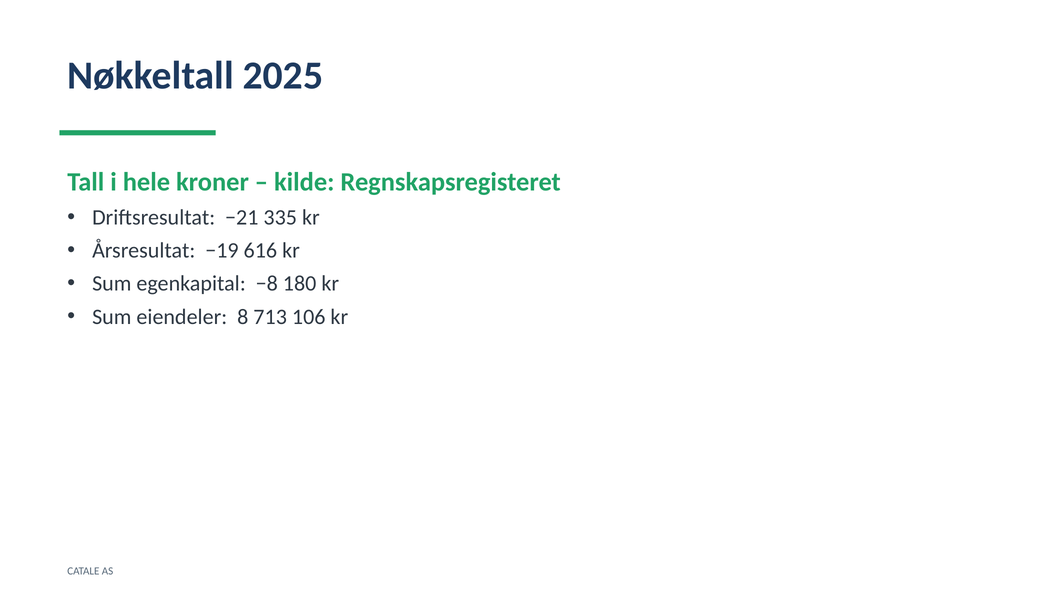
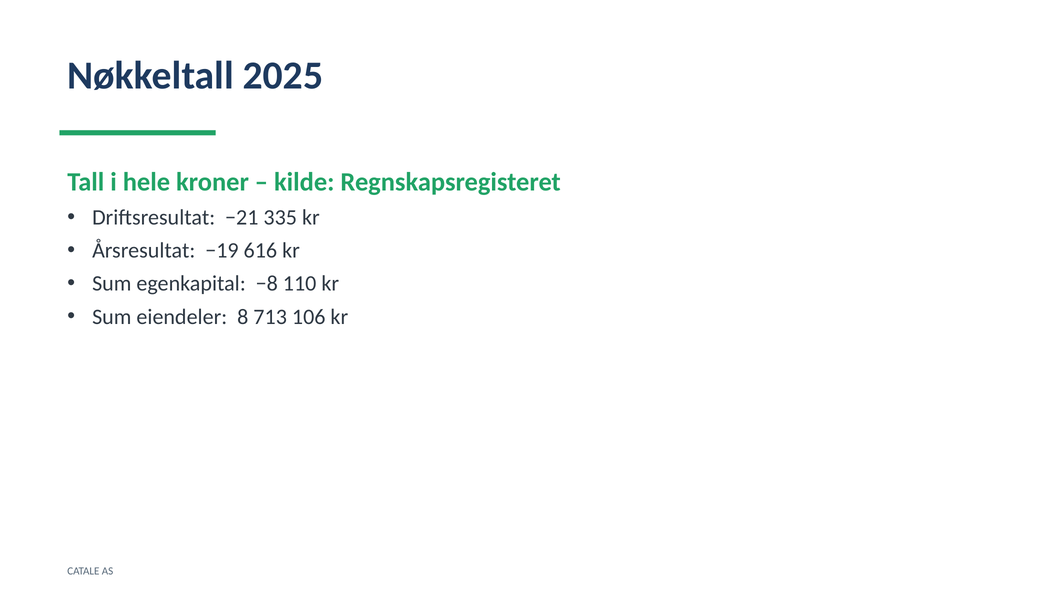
180: 180 -> 110
